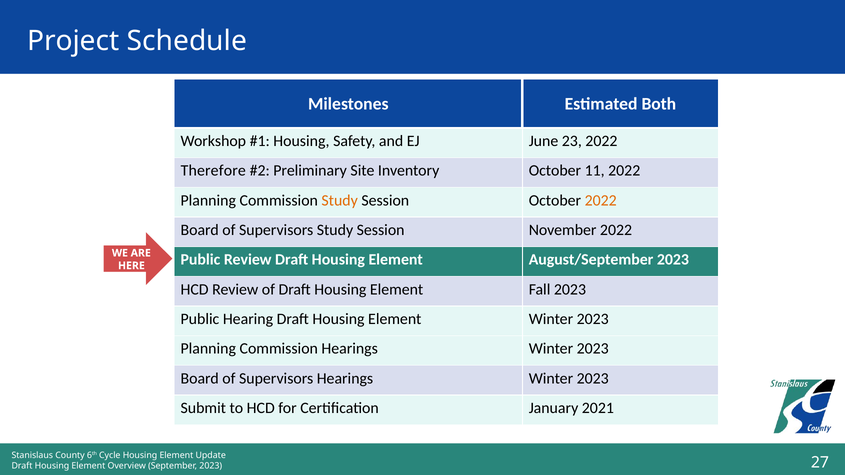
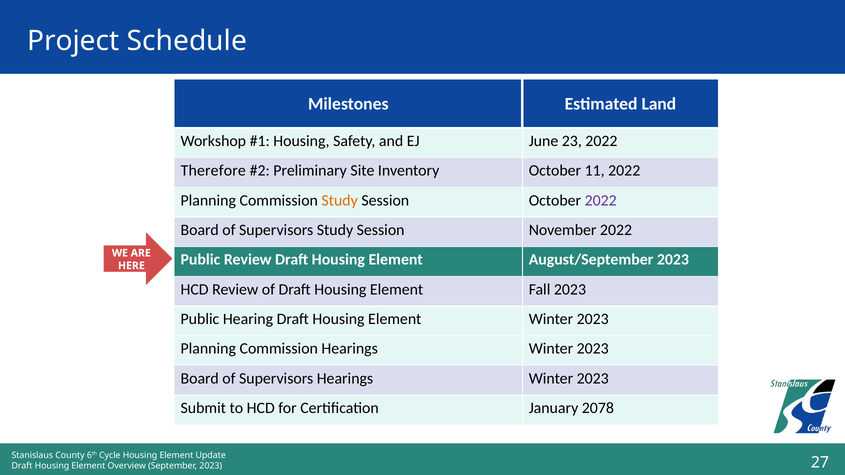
Both: Both -> Land
2022 at (601, 200) colour: orange -> purple
2021: 2021 -> 2078
